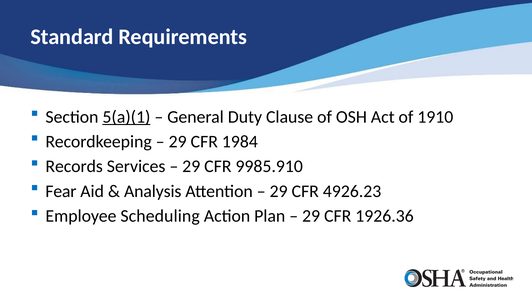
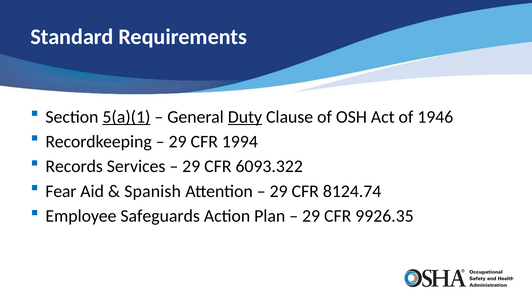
Duty underline: none -> present
1910: 1910 -> 1946
1984: 1984 -> 1994
9985.910: 9985.910 -> 6093.322
Analysis: Analysis -> Spanish
4926.23: 4926.23 -> 8124.74
Scheduling: Scheduling -> Safeguards
1926.36: 1926.36 -> 9926.35
